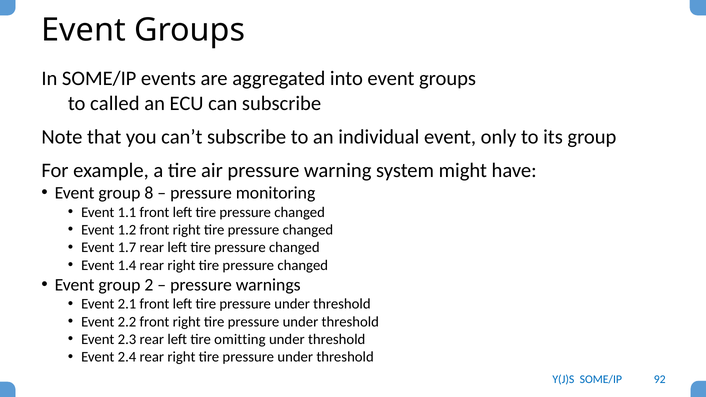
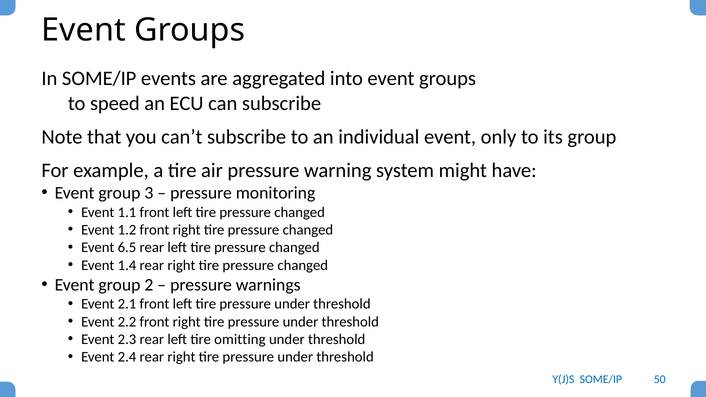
called: called -> speed
8: 8 -> 3
1.7: 1.7 -> 6.5
92: 92 -> 50
